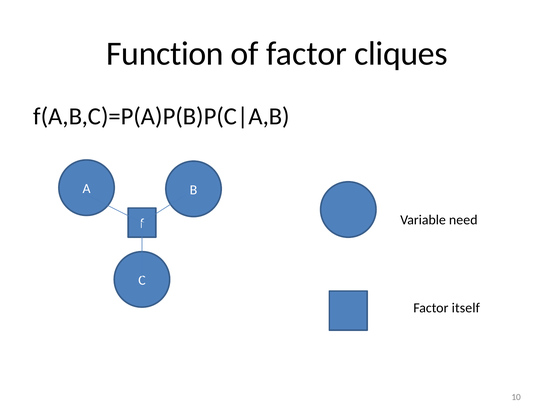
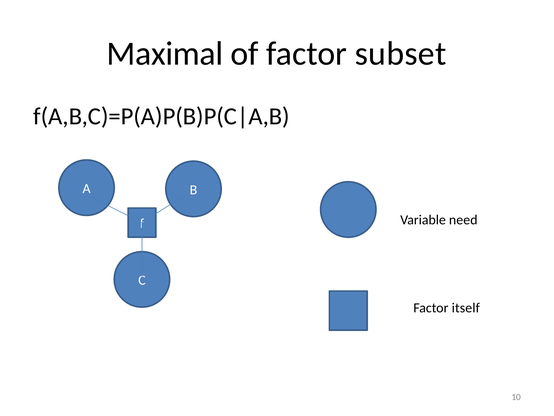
Function: Function -> Maximal
cliques: cliques -> subset
